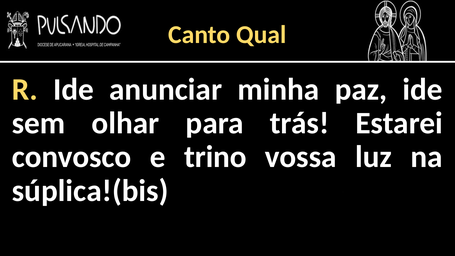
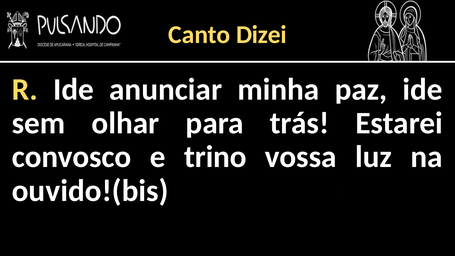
Qual: Qual -> Dizei
súplica!(bis: súplica!(bis -> ouvido!(bis
